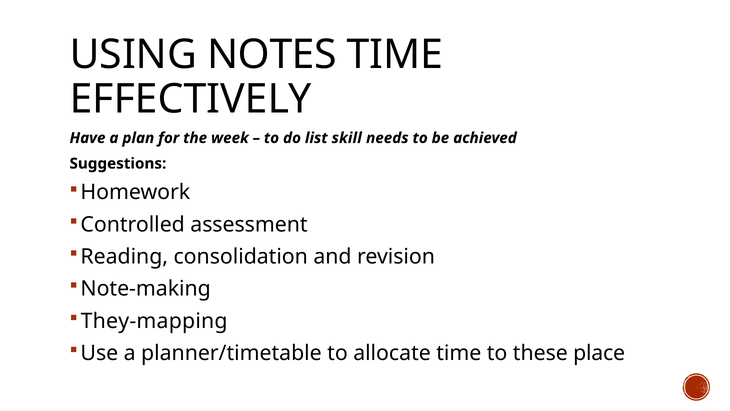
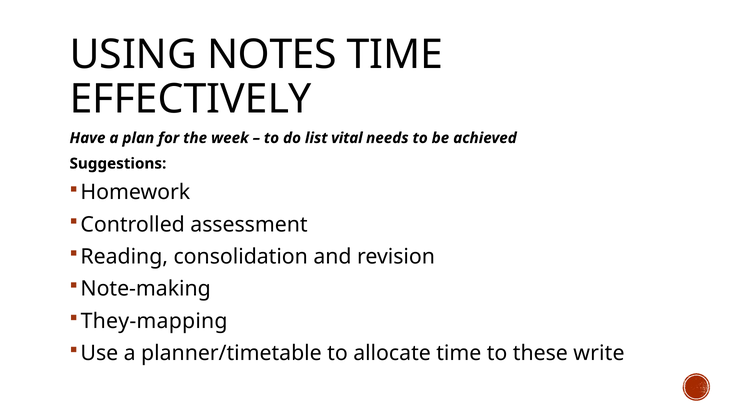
skill: skill -> vital
place: place -> write
